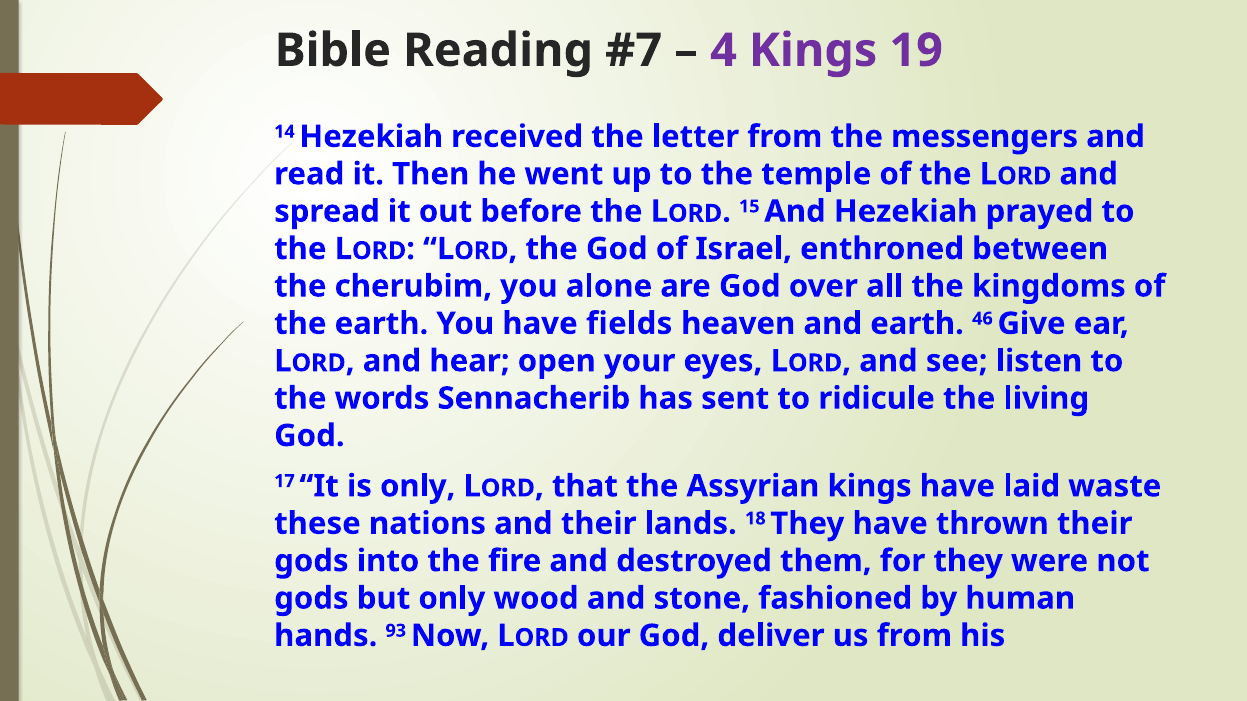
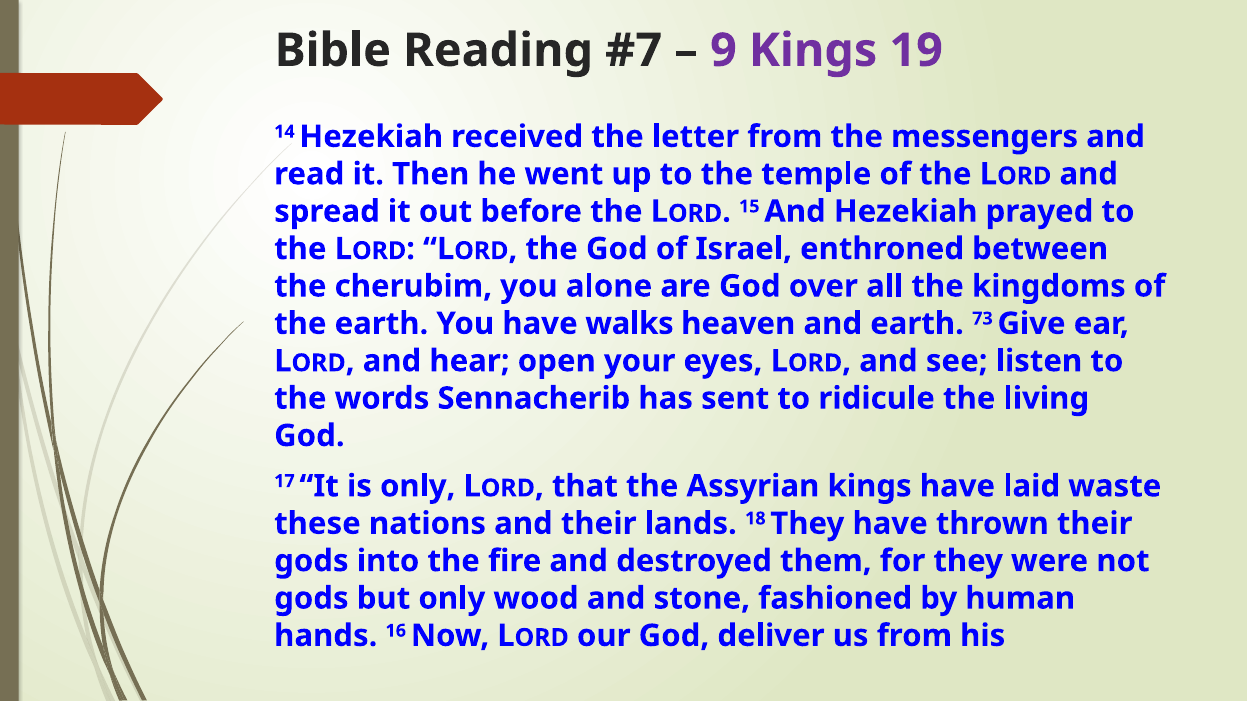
4: 4 -> 9
fields: fields -> walks
46: 46 -> 73
93: 93 -> 16
